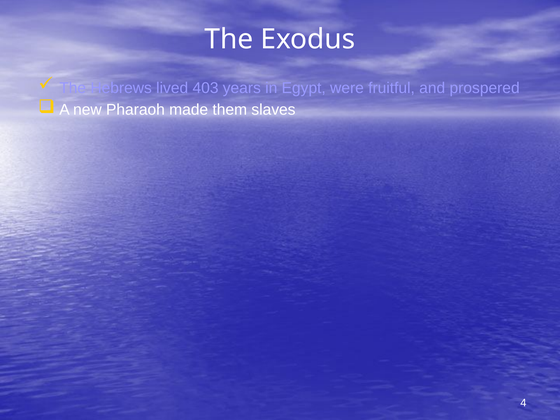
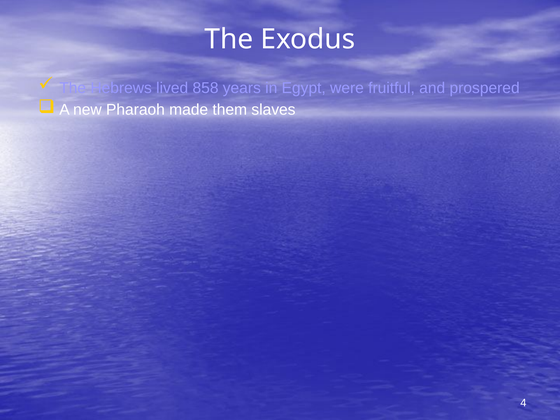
403: 403 -> 858
